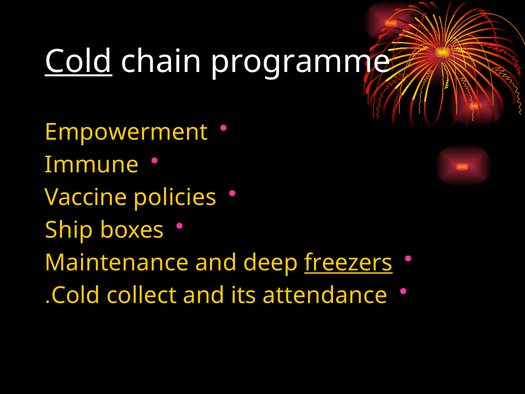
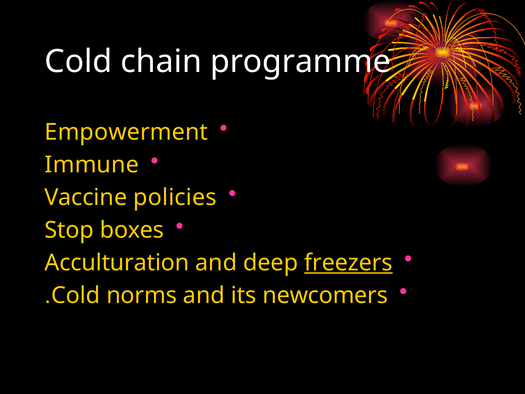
Cold at (78, 62) underline: present -> none
Ship: Ship -> Stop
Maintenance: Maintenance -> Acculturation
collect: collect -> norms
attendance: attendance -> newcomers
